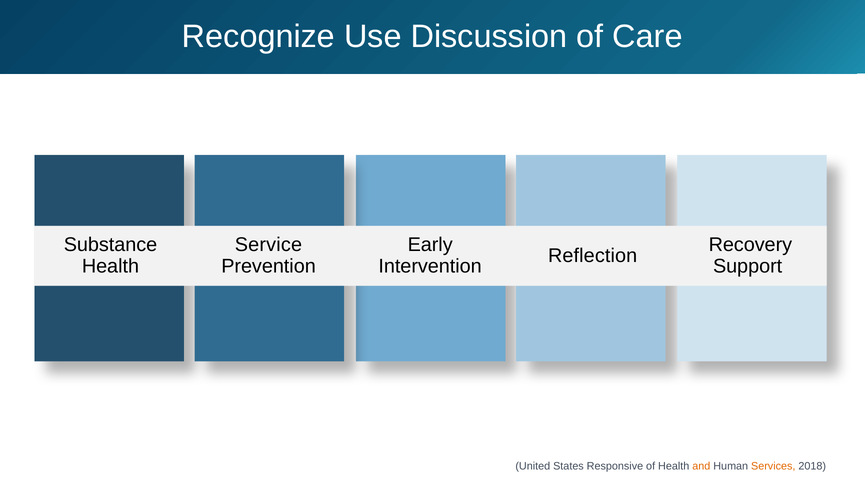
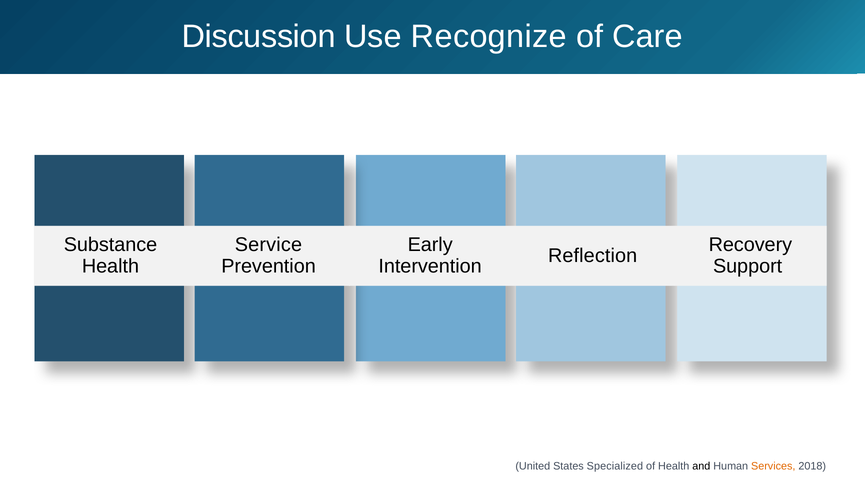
Recognize: Recognize -> Discussion
Discussion: Discussion -> Recognize
Responsive: Responsive -> Specialized
and colour: orange -> black
